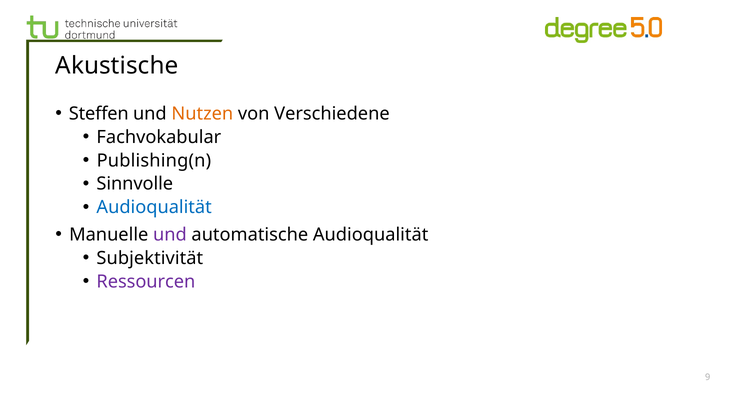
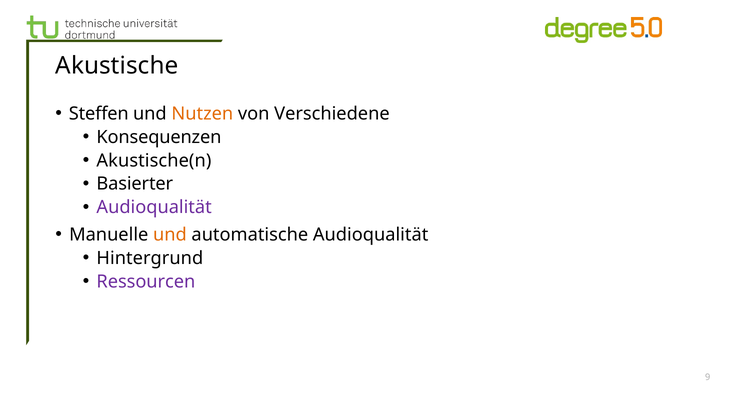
Fachvokabular: Fachvokabular -> Konsequenzen
Publishing(n: Publishing(n -> Akustische(n
Sinnvolle: Sinnvolle -> Basierter
Audioqualität at (154, 207) colour: blue -> purple
und at (170, 235) colour: purple -> orange
Subjektivität: Subjektivität -> Hintergrund
